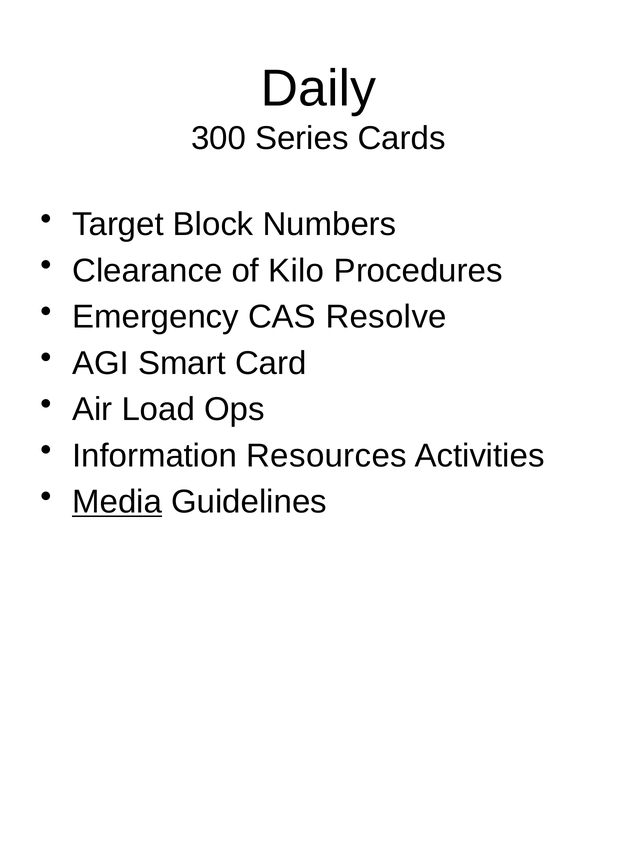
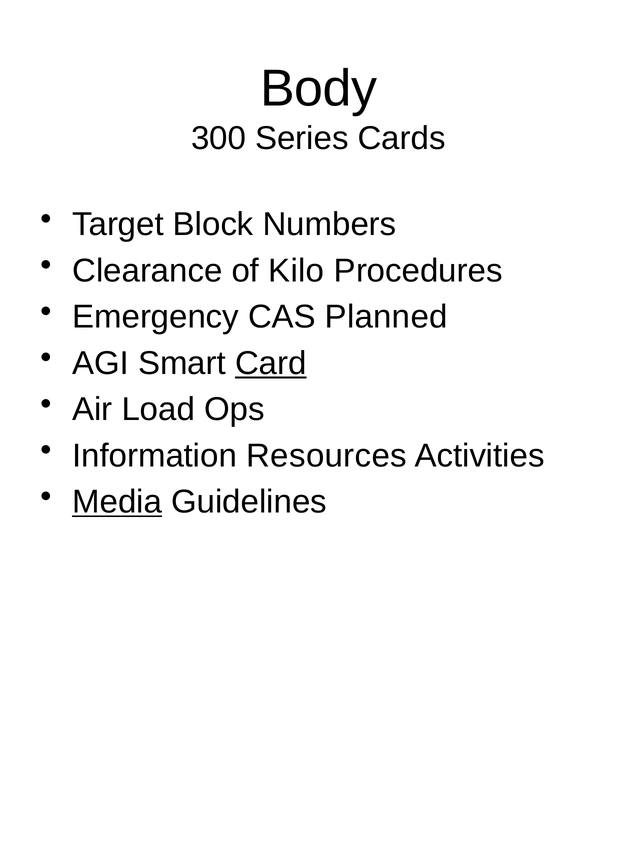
Daily: Daily -> Body
Resolve: Resolve -> Planned
Card underline: none -> present
